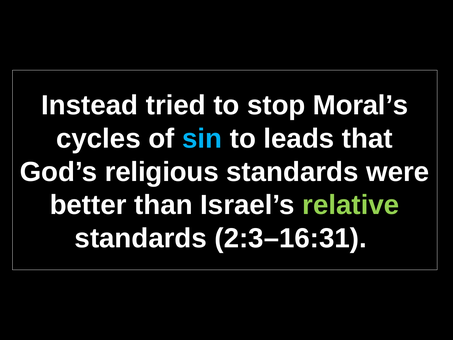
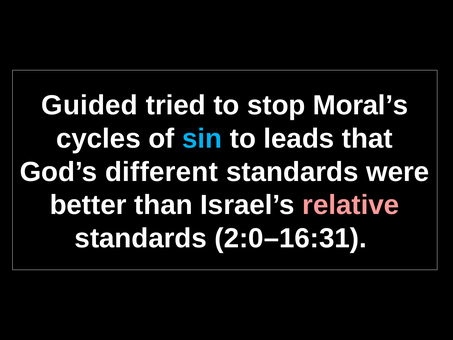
Instead: Instead -> Guided
religious: religious -> different
relative colour: light green -> pink
2:3–16:31: 2:3–16:31 -> 2:0–16:31
